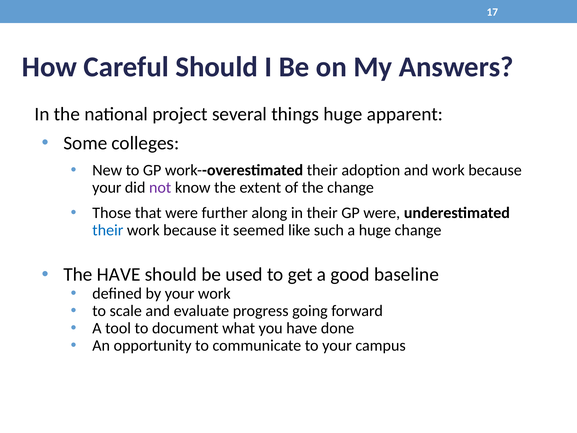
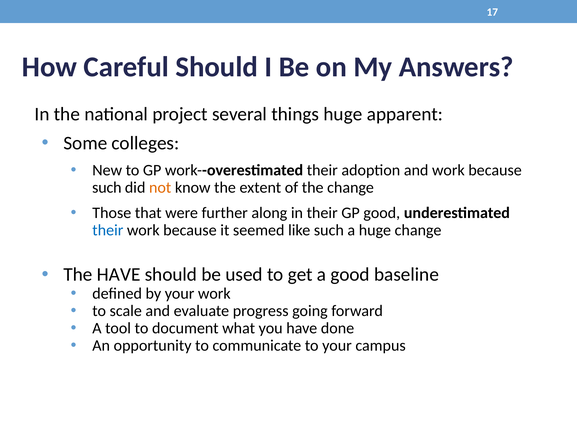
your at (107, 187): your -> such
not colour: purple -> orange
GP were: were -> good
